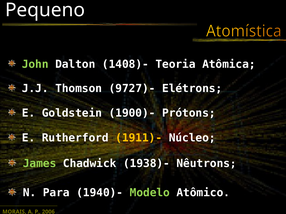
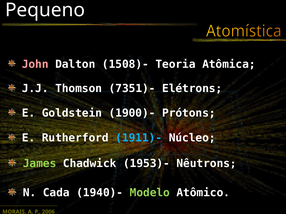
John colour: light green -> pink
1408)-: 1408)- -> 1508)-
9727)-: 9727)- -> 7351)-
1911)- colour: yellow -> light blue
1938)-: 1938)- -> 1953)-
Para: Para -> Cada
